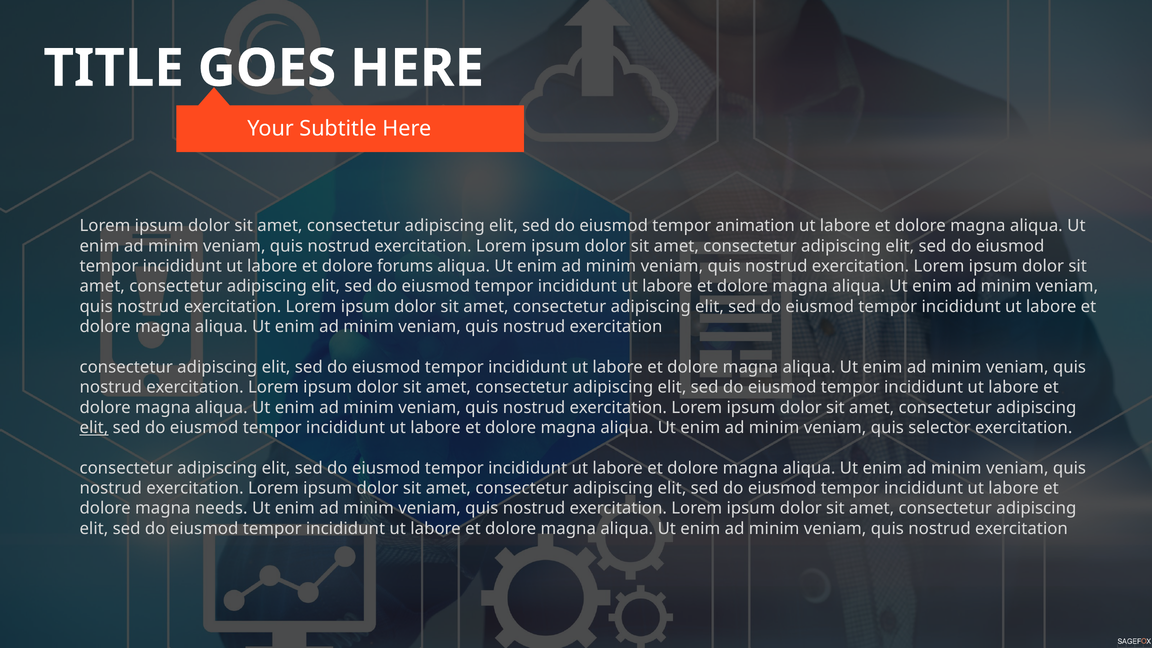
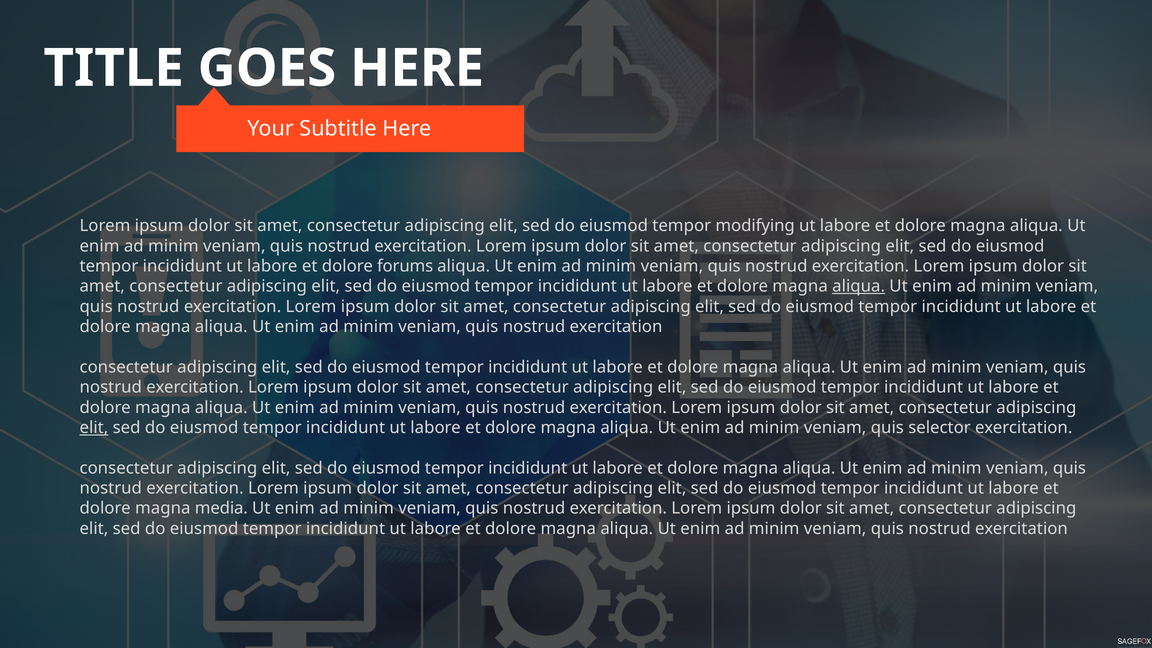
animation: animation -> modifying
aliqua at (859, 286) underline: none -> present
needs: needs -> media
